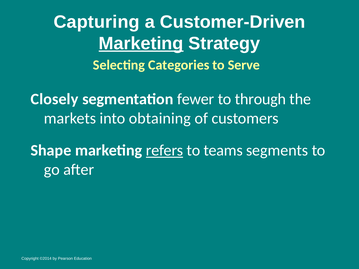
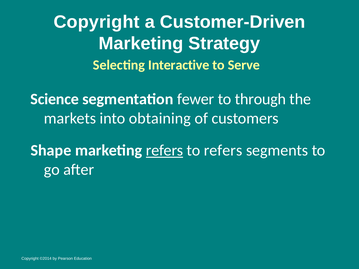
Capturing at (97, 22): Capturing -> Copyright
Marketing at (141, 43) underline: present -> none
Categories: Categories -> Interactive
Closely: Closely -> Science
to teams: teams -> refers
